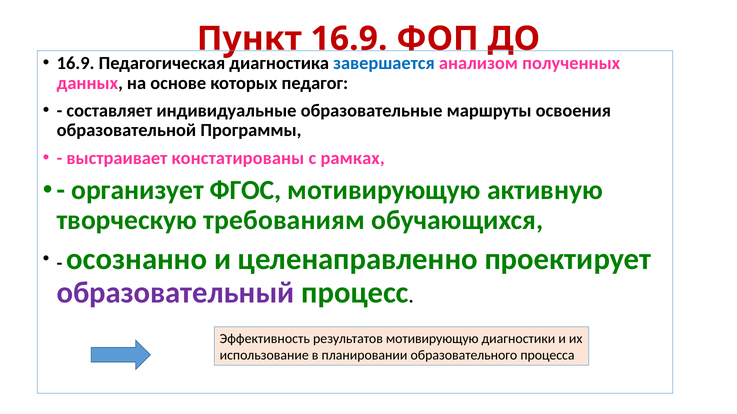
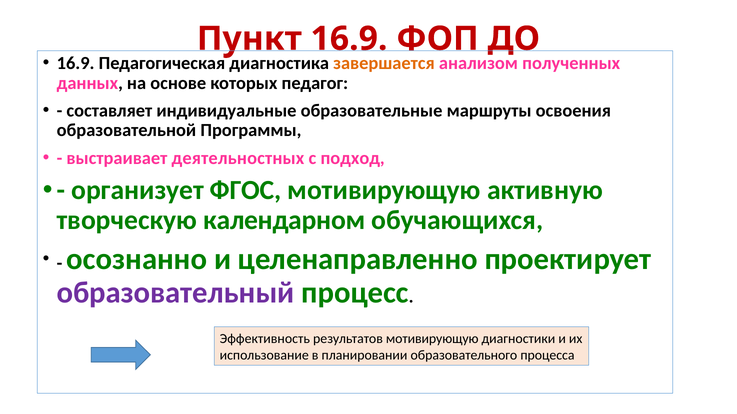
завершается colour: blue -> orange
констатированы: констатированы -> деятельностных
рамках: рамках -> подход
требованиям: требованиям -> календарном
